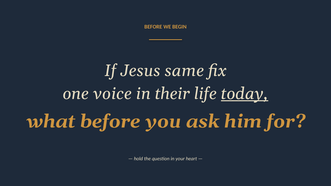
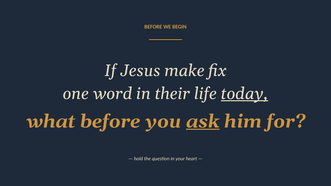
same: same -> make
voice: voice -> word
ask underline: none -> present
